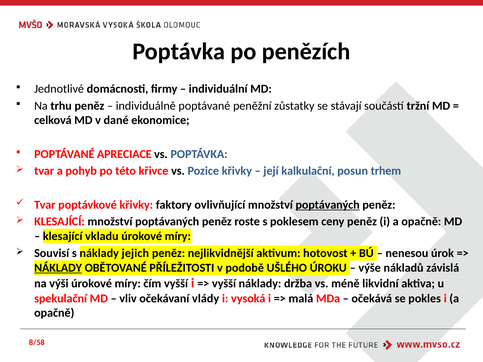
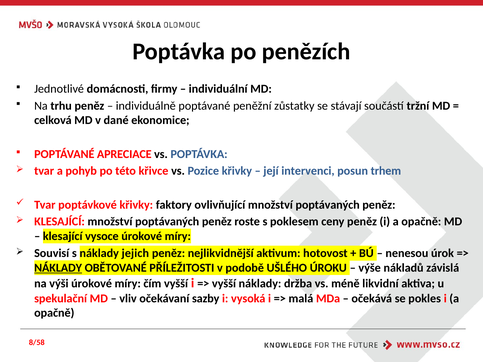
kalkulační: kalkulační -> intervenci
poptávaných at (328, 205) underline: present -> none
vkladu: vkladu -> vysoce
vlády: vlády -> sazby
